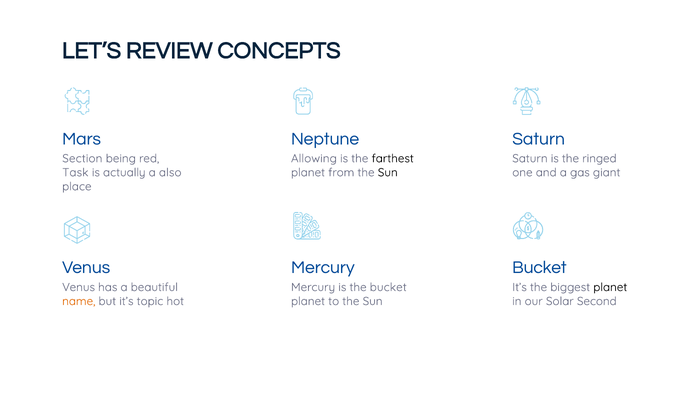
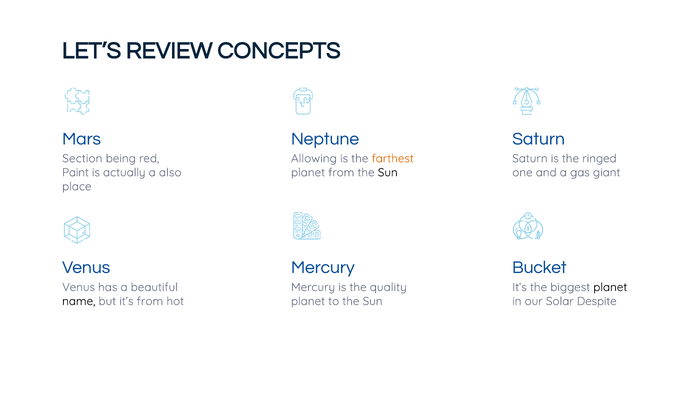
farthest colour: black -> orange
Task: Task -> Paint
the bucket: bucket -> quality
name colour: orange -> black
it’s topic: topic -> from
Second: Second -> Despite
